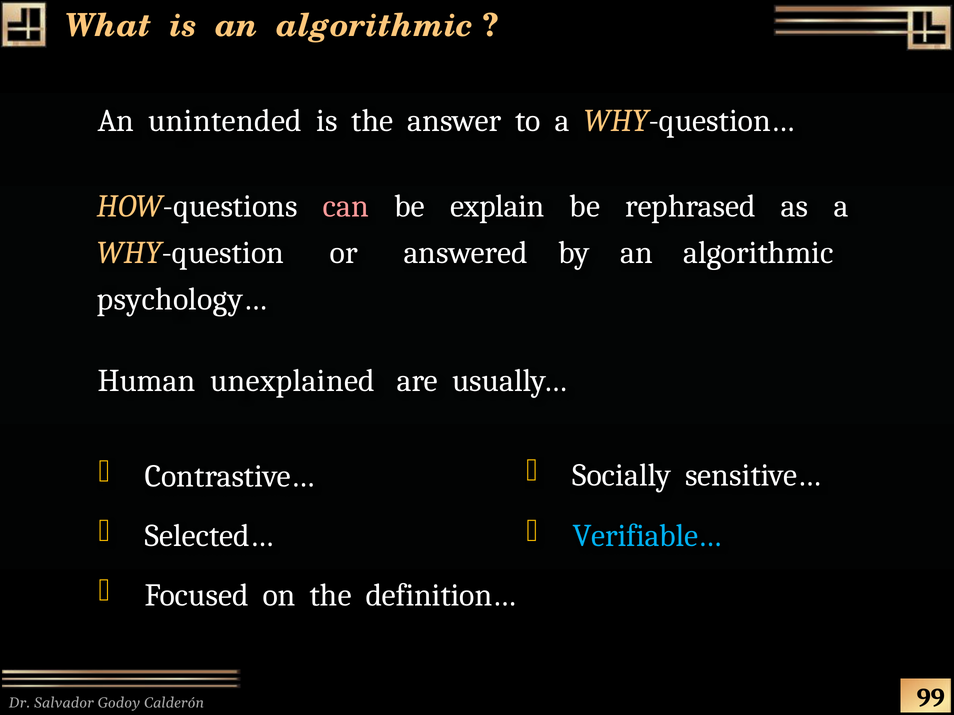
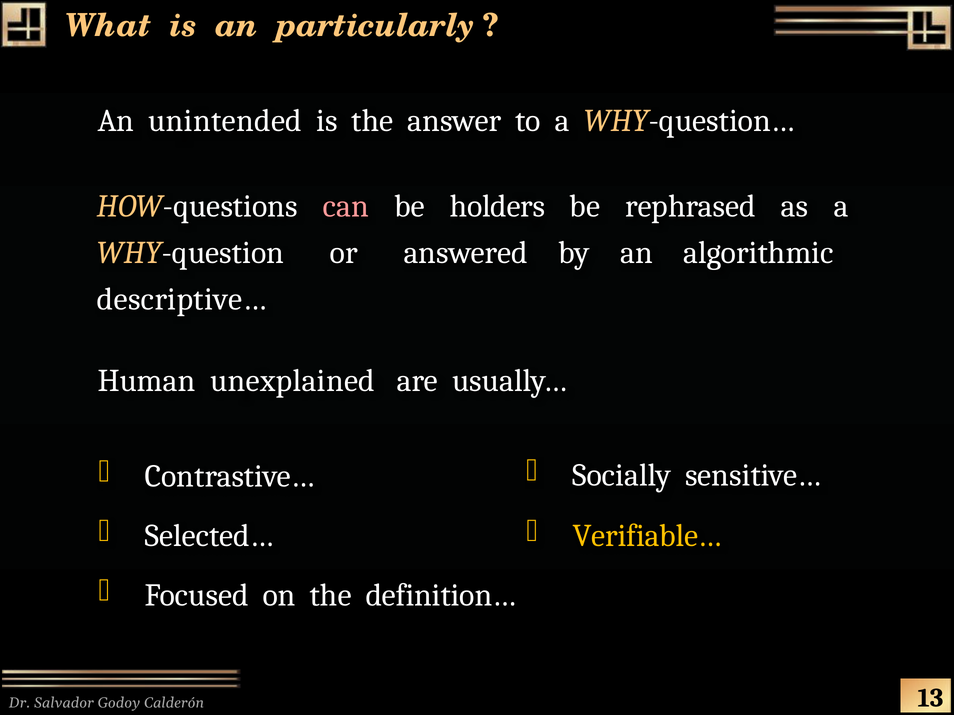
is an algorithmic: algorithmic -> particularly
explain: explain -> holders
psychology…: psychology… -> descriptive…
Verifiable… colour: light blue -> yellow
99: 99 -> 13
